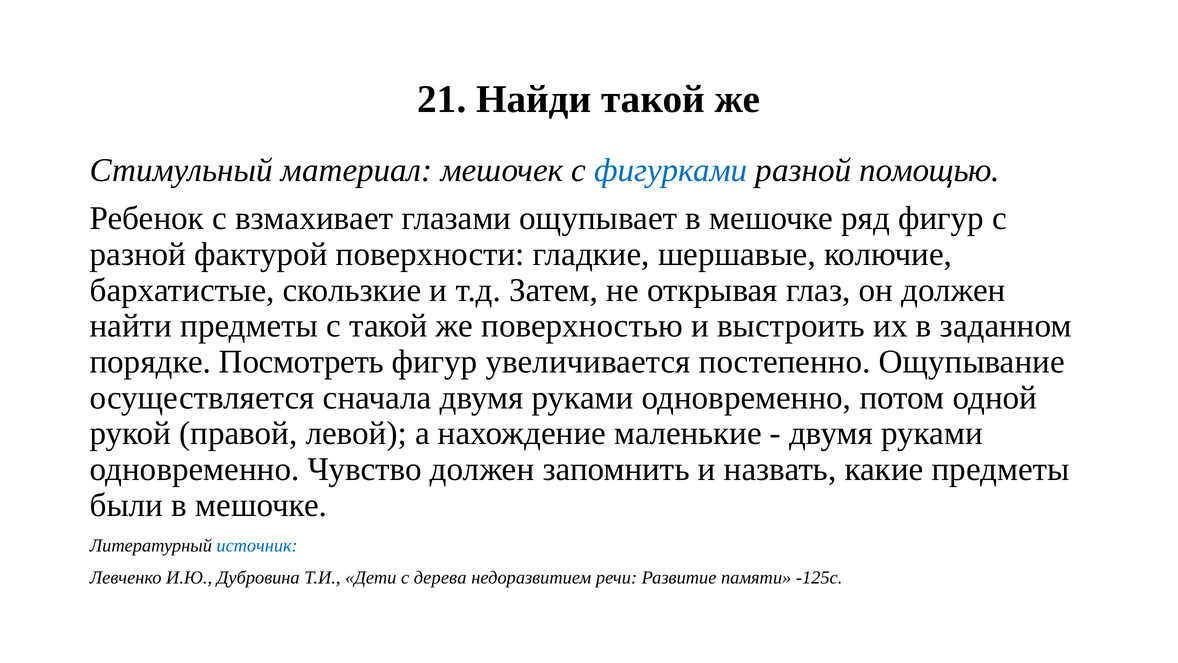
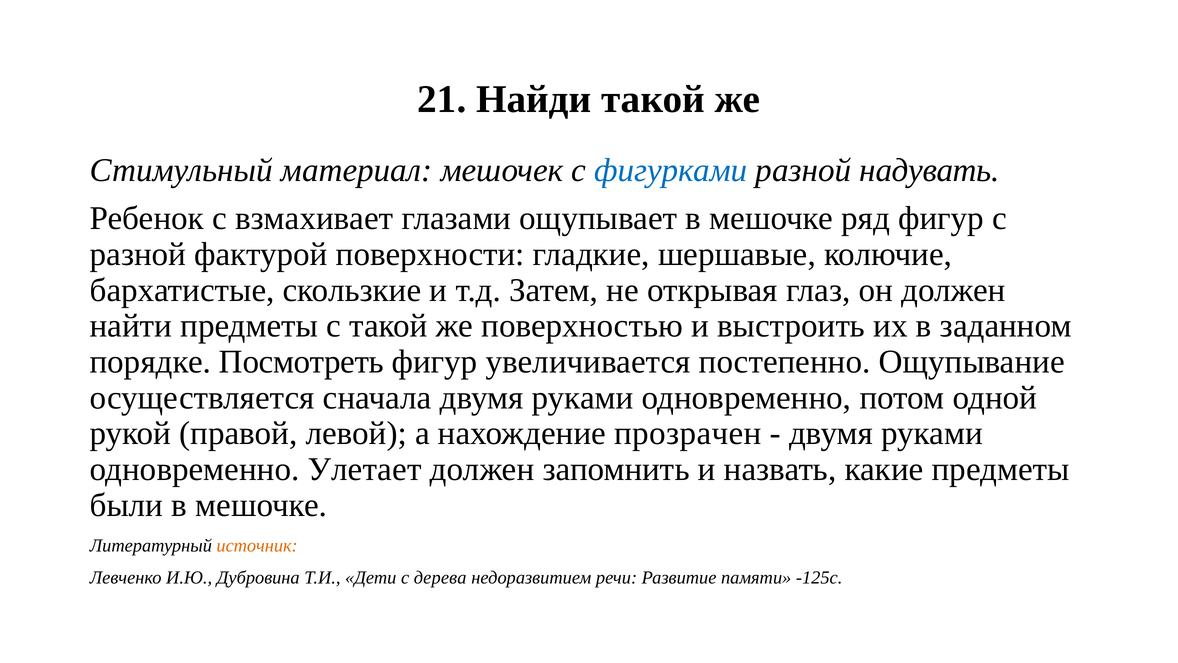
помощью: помощью -> надувать
маленькие: маленькие -> прозрачен
Чувство: Чувство -> Улетает
источник colour: blue -> orange
